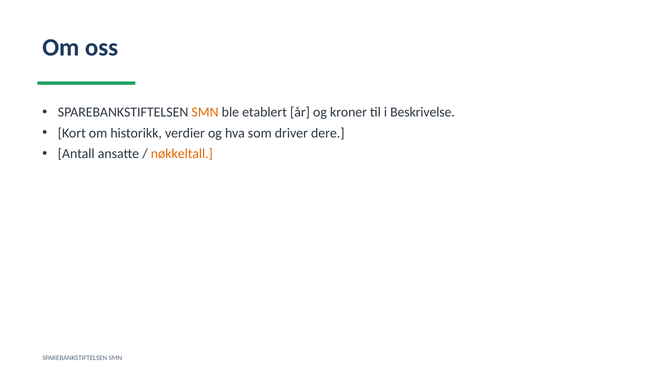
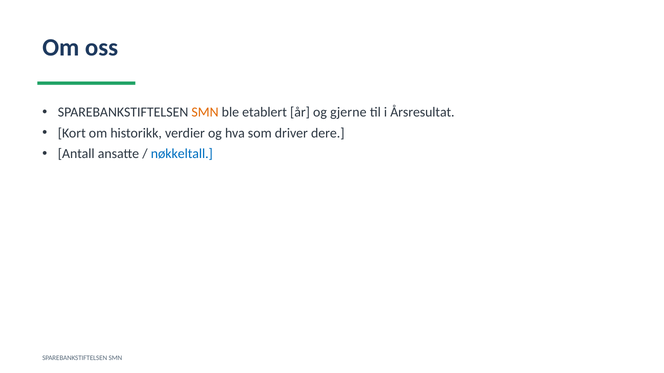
kroner: kroner -> gjerne
Beskrivelse: Beskrivelse -> Årsresultat
nøkkeltall colour: orange -> blue
